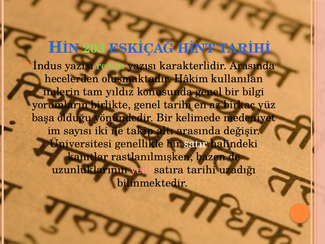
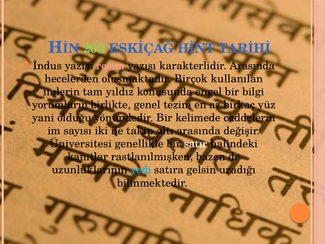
resim colour: light green -> pink
Hâkim: Hâkim -> Birçok
konusunda genel: genel -> engel
genel tarihi: tarihi -> tezini
başa: başa -> yani
medeniyet: medeniyet -> caddelerin
yedi colour: pink -> light blue
satıra tarihi: tarihi -> gelsin
